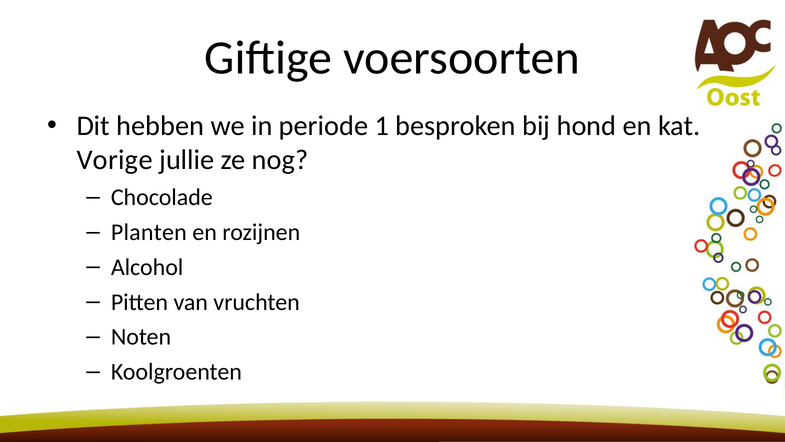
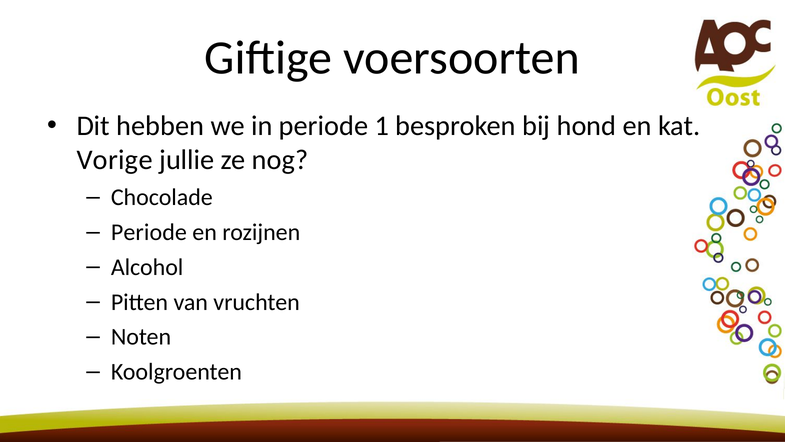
Planten at (149, 232): Planten -> Periode
